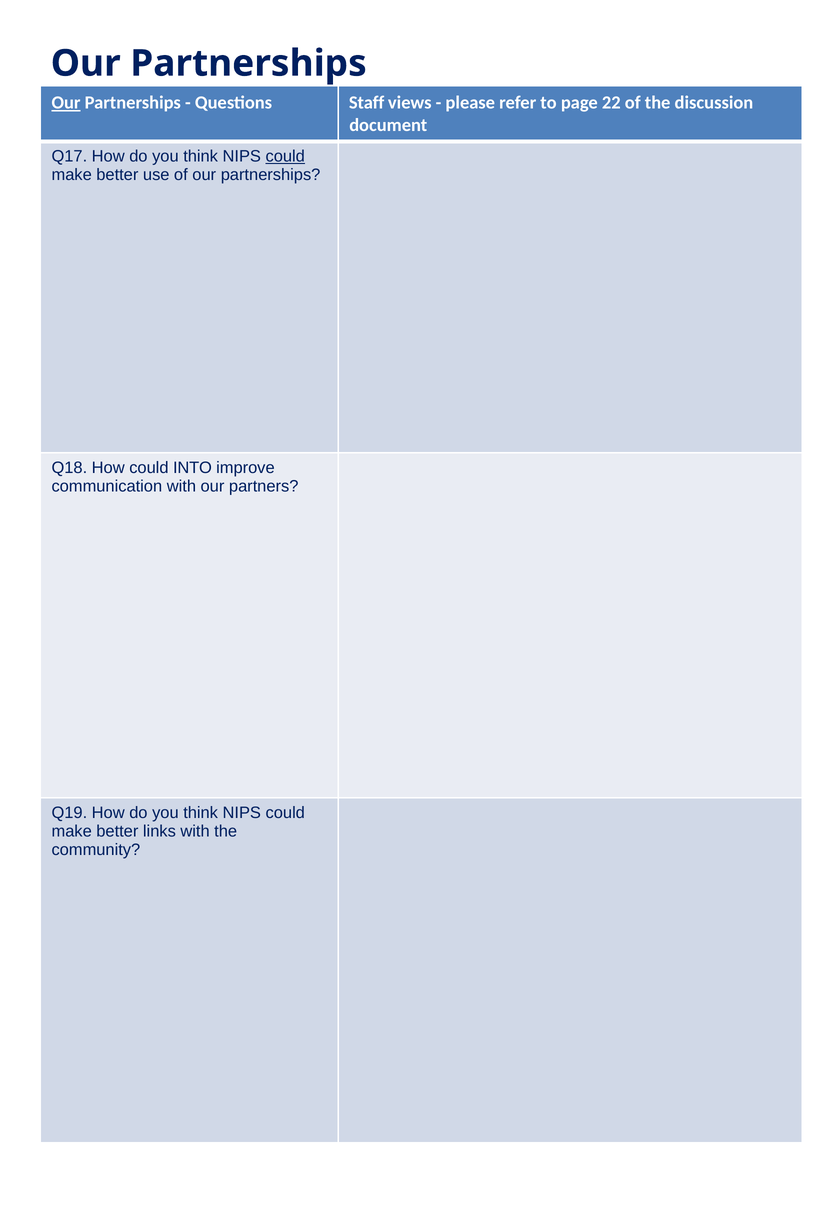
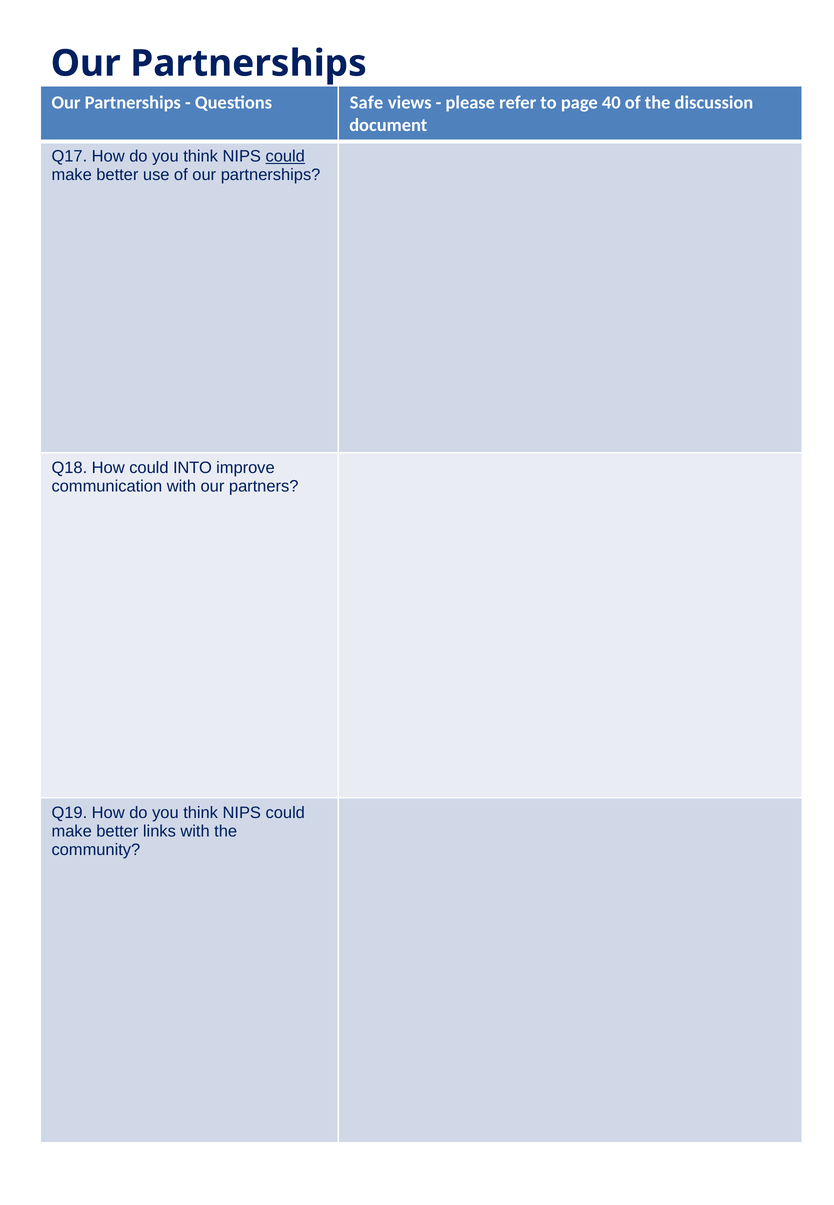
Our at (66, 103) underline: present -> none
Staff: Staff -> Safe
22: 22 -> 40
